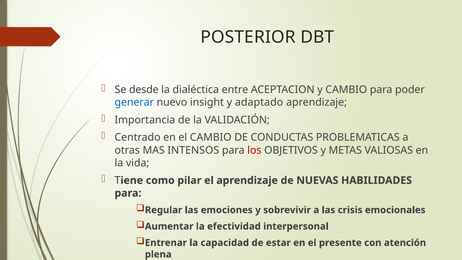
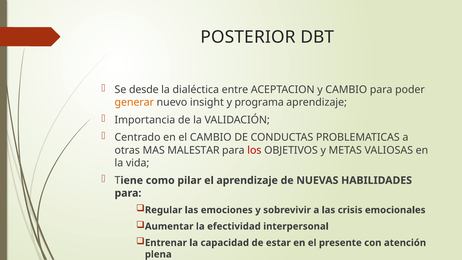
generar colour: blue -> orange
adaptado: adaptado -> programa
INTENSOS: INTENSOS -> MALESTAR
